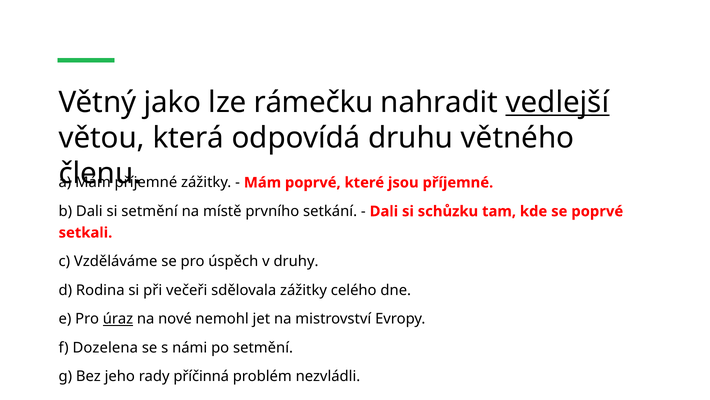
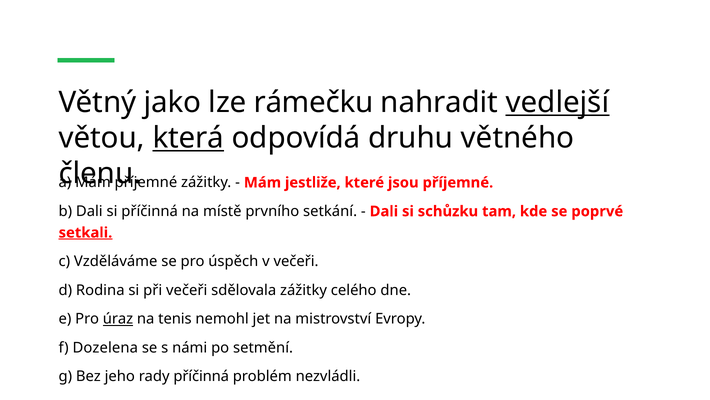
která underline: none -> present
Mám poprvé: poprvé -> jestliže
si setmění: setmění -> příčinná
setkali underline: none -> present
v druhy: druhy -> večeři
nové: nové -> tenis
